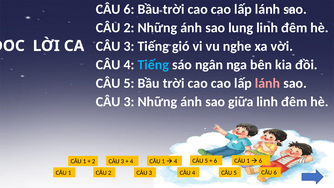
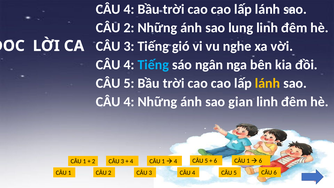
6 at (129, 9): 6 -> 4
lánh at (268, 83) colour: pink -> yellow
3 at (129, 102): 3 -> 4
giữa: giữa -> gian
